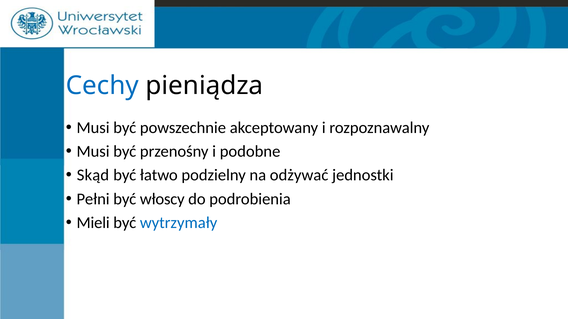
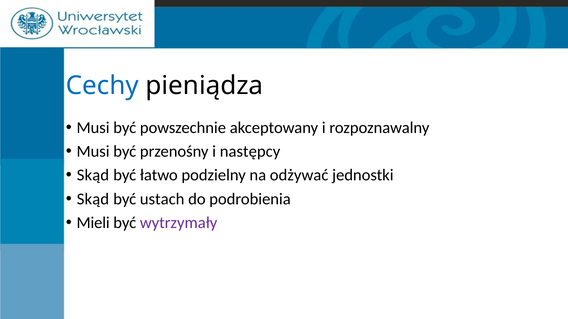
podobne: podobne -> następcy
Pełni at (93, 199): Pełni -> Skąd
włoscy: włoscy -> ustach
wytrzymały colour: blue -> purple
